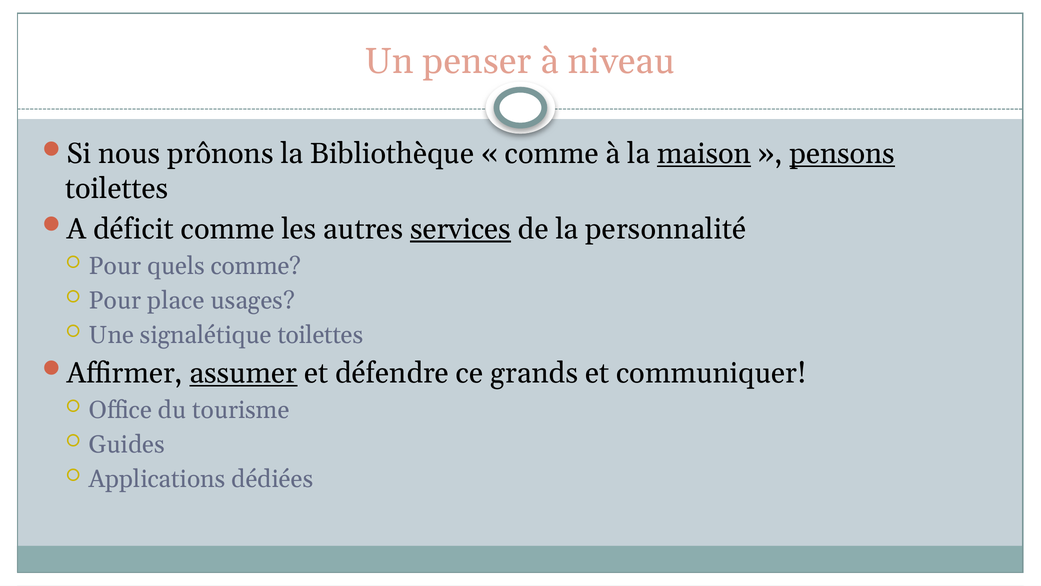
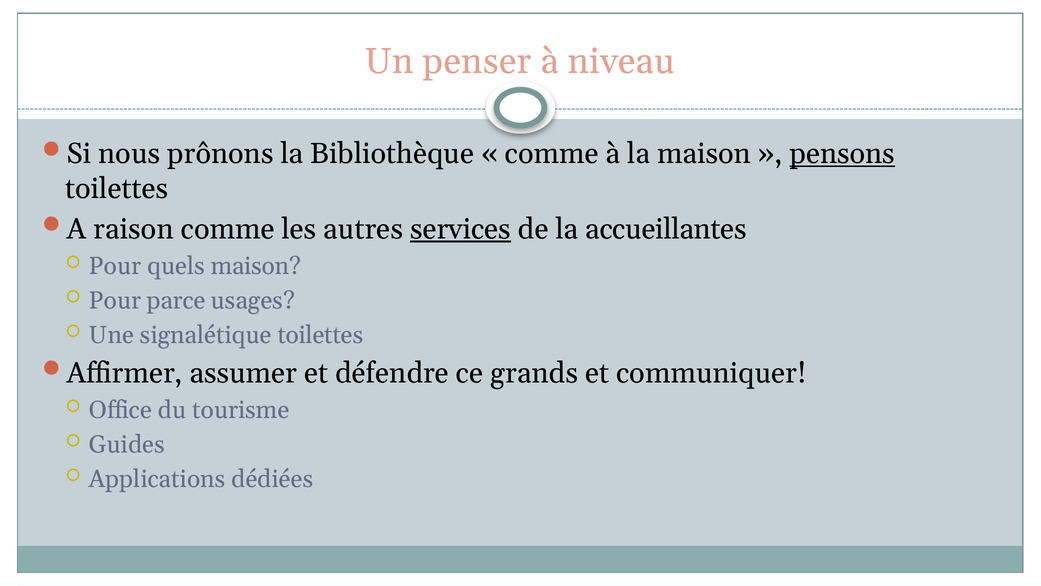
maison at (704, 154) underline: present -> none
déficit: déficit -> raison
personnalité: personnalité -> accueillantes
quels comme: comme -> maison
place: place -> parce
assumer underline: present -> none
